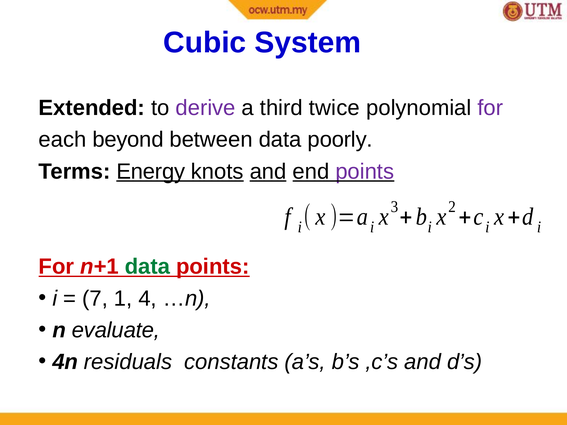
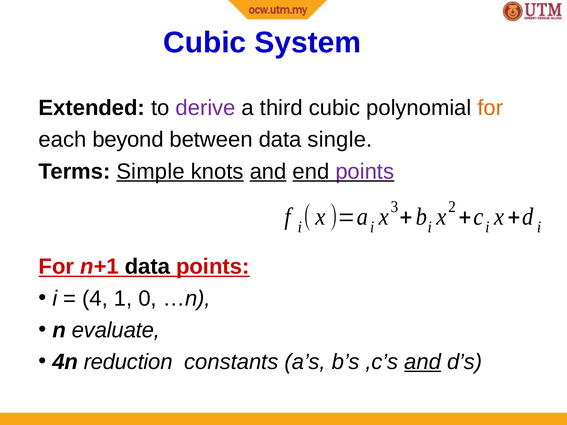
third twice: twice -> cubic
for at (490, 108) colour: purple -> orange
poorly: poorly -> single
Energy: Energy -> Simple
data at (147, 267) colour: green -> black
7: 7 -> 4
4: 4 -> 0
residuals: residuals -> reduction
and at (423, 362) underline: none -> present
